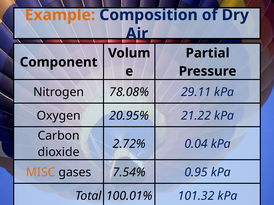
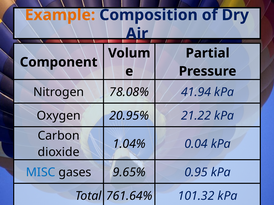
29.11: 29.11 -> 41.94
2.72%: 2.72% -> 1.04%
MISC colour: orange -> blue
7.54%: 7.54% -> 9.65%
100.01%: 100.01% -> 761.64%
